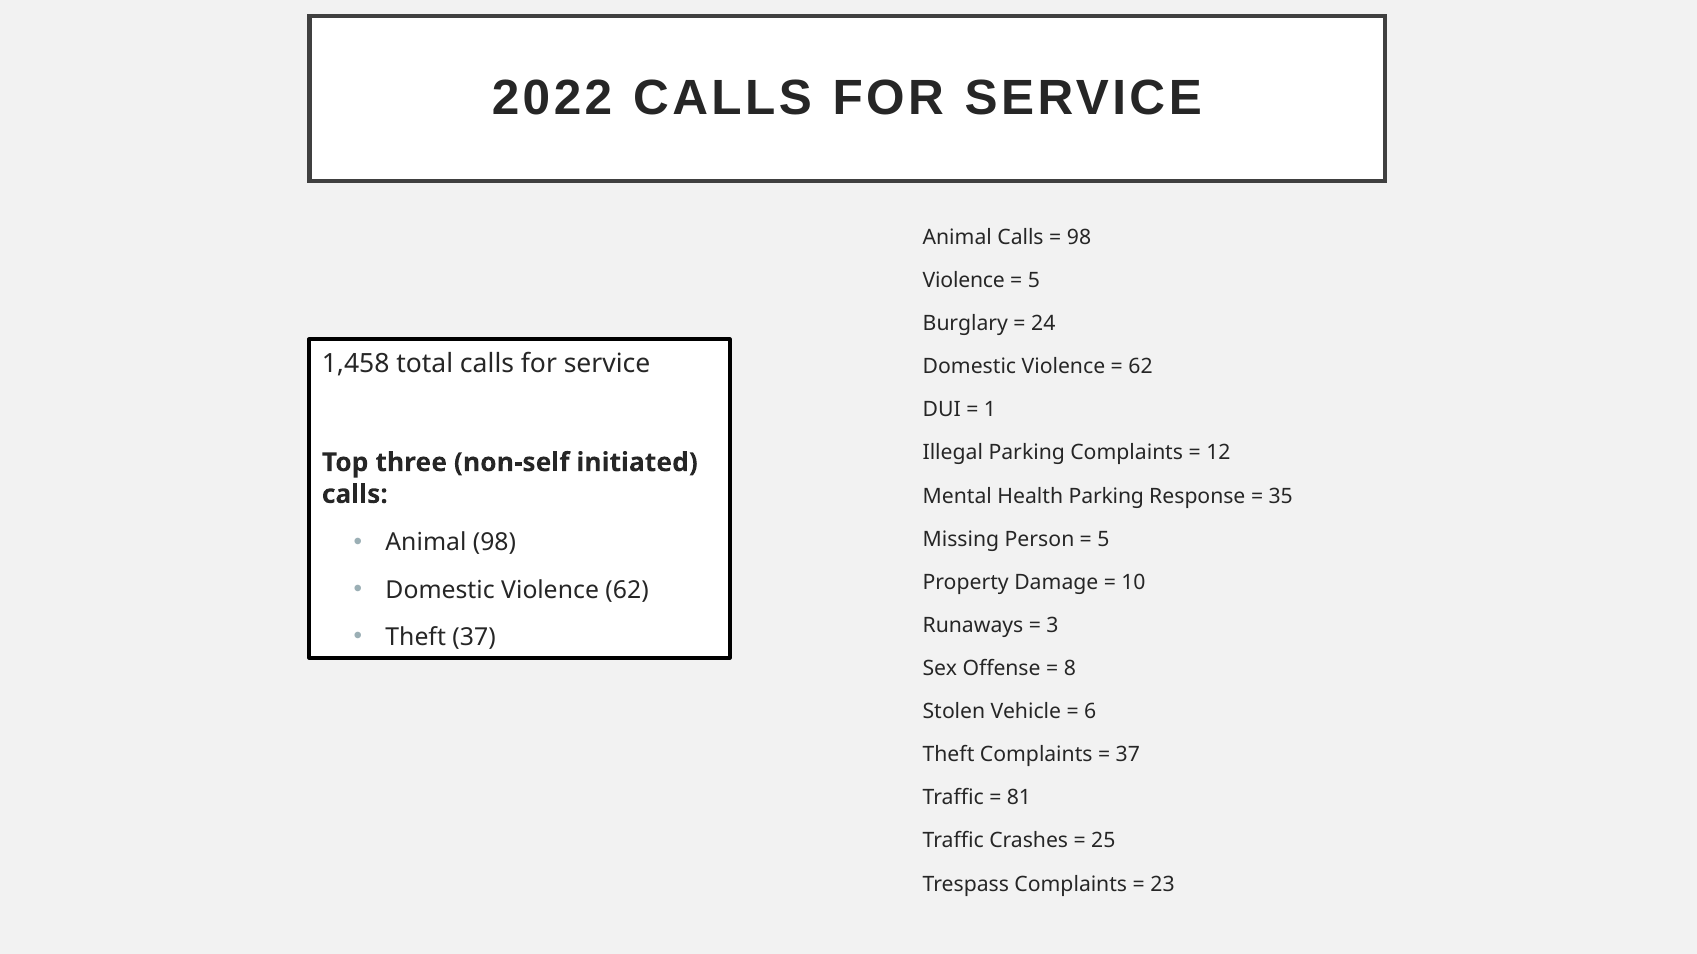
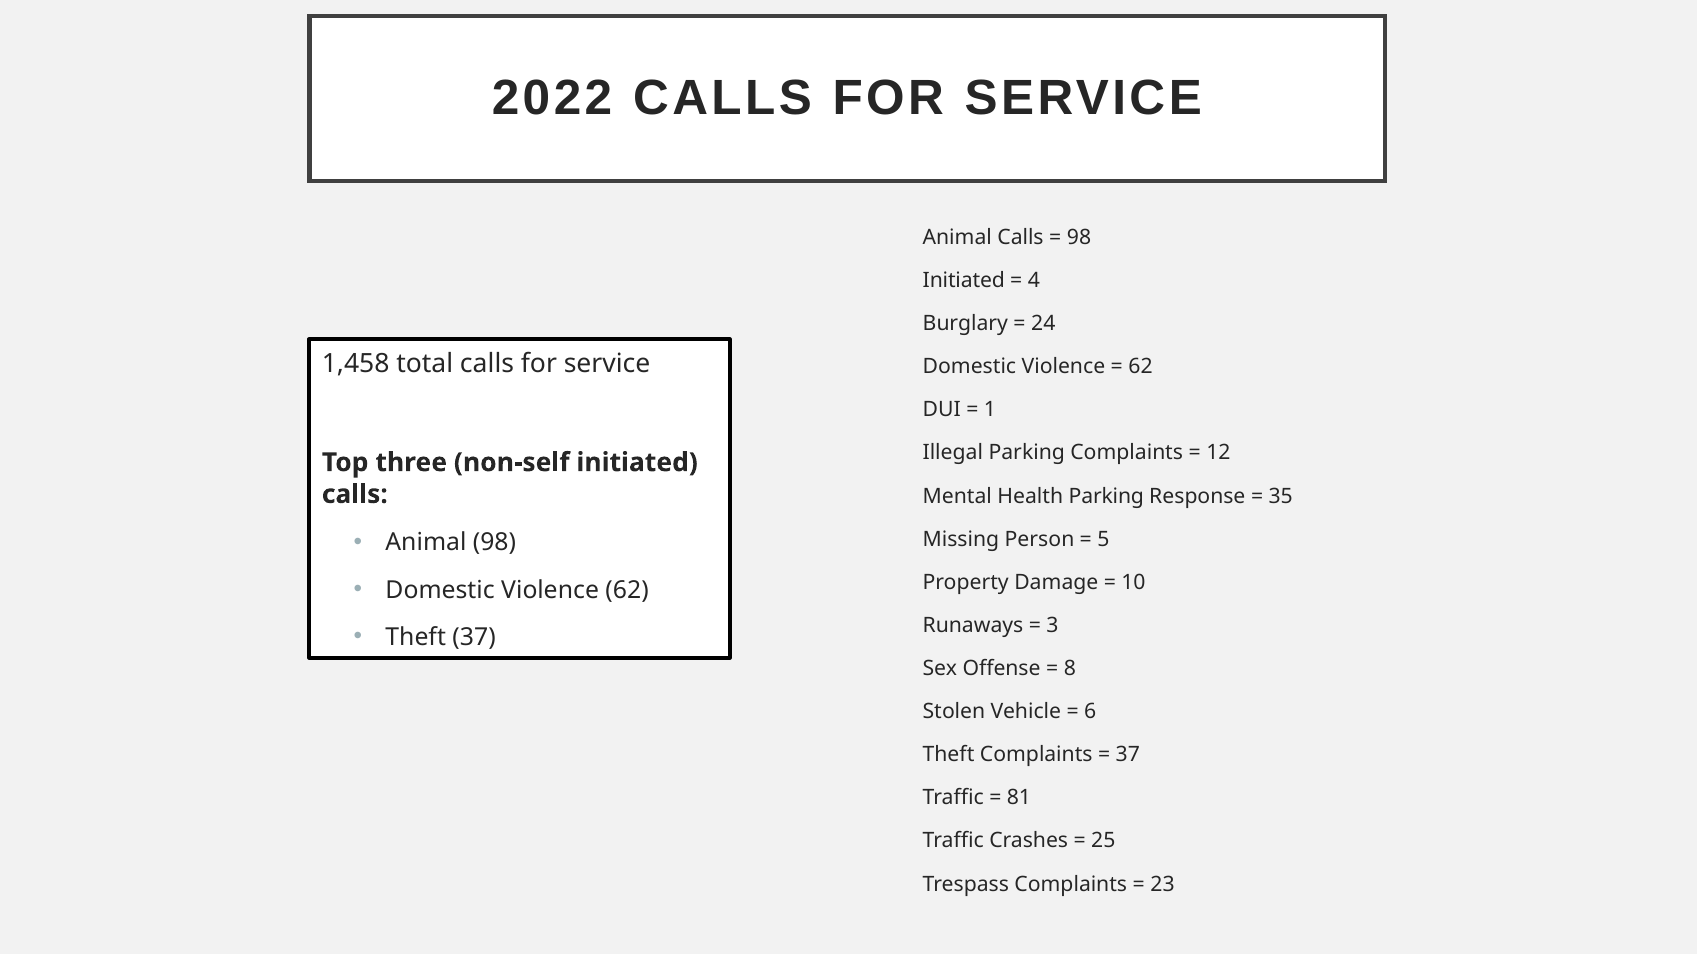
Violence at (964, 281): Violence -> Initiated
5 at (1034, 281): 5 -> 4
